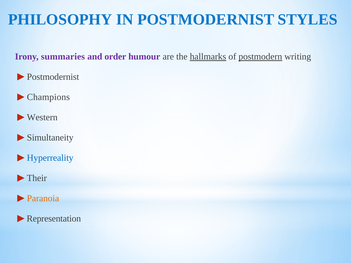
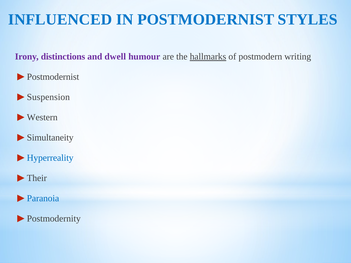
PHILOSOPHY: PHILOSOPHY -> INFLUENCED
summaries: summaries -> distinctions
order: order -> dwell
postmodern underline: present -> none
Champions: Champions -> Suspension
Paranoia colour: orange -> blue
Representation: Representation -> Postmodernity
